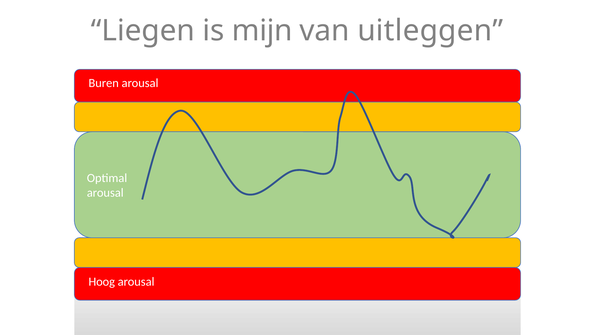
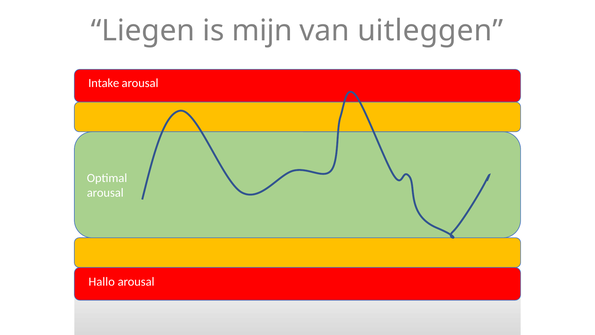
Buren: Buren -> Intake
Hoog: Hoog -> Hallo
